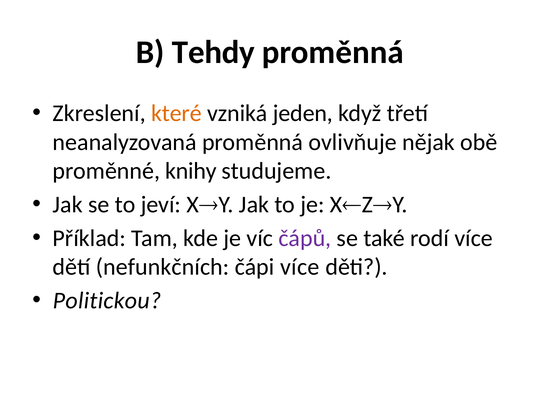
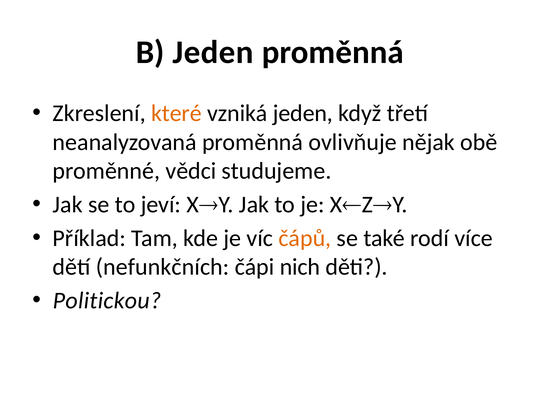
B Tehdy: Tehdy -> Jeden
knihy: knihy -> vědci
čápů colour: purple -> orange
čápi více: více -> nich
